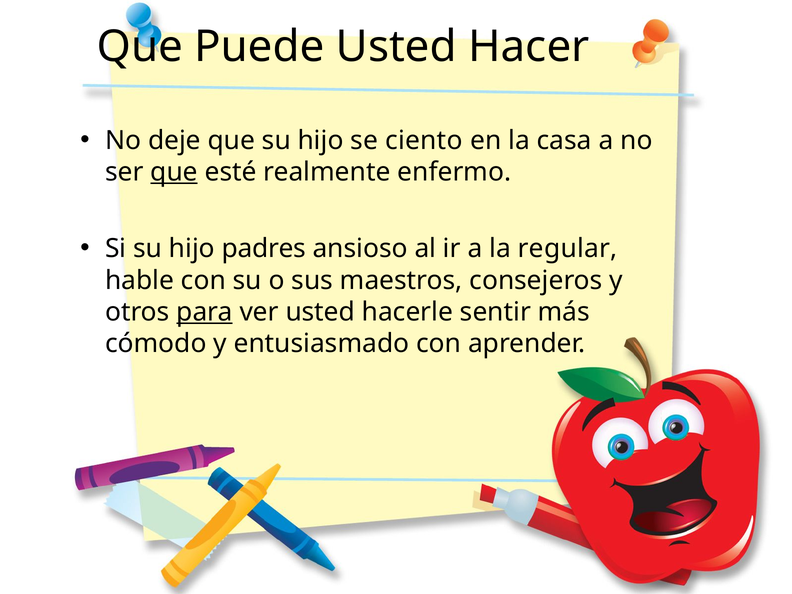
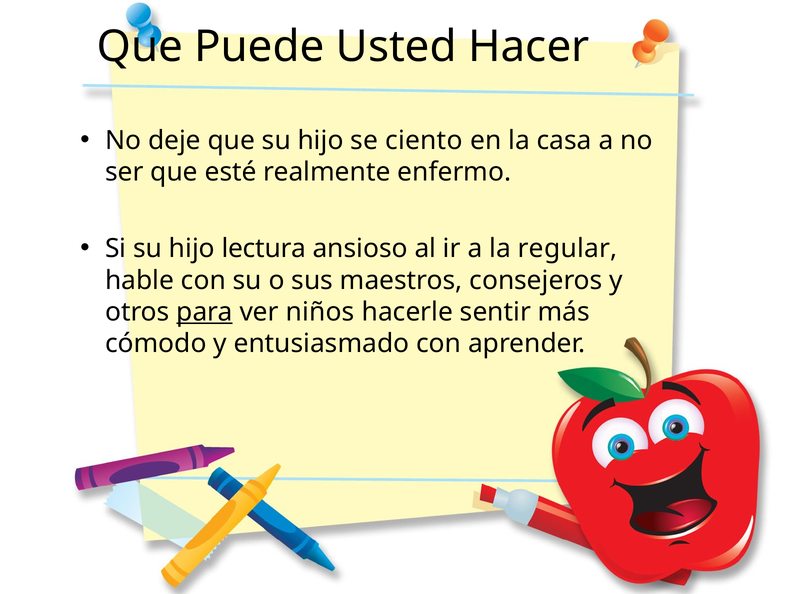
que at (174, 172) underline: present -> none
padres: padres -> lectura
ver usted: usted -> niños
